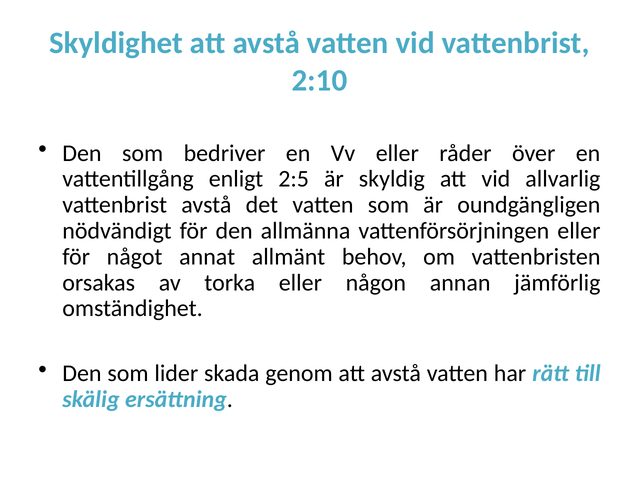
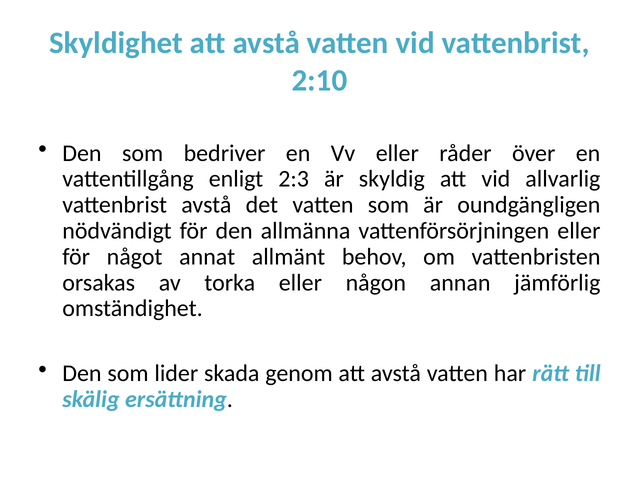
2:5: 2:5 -> 2:3
